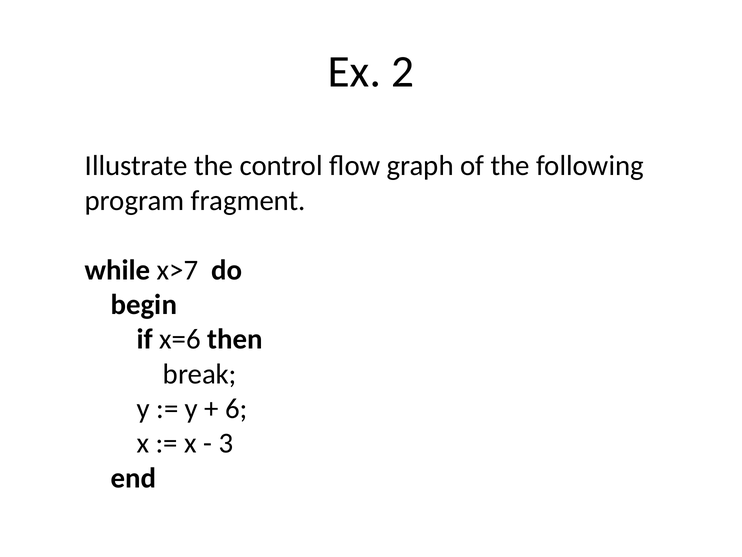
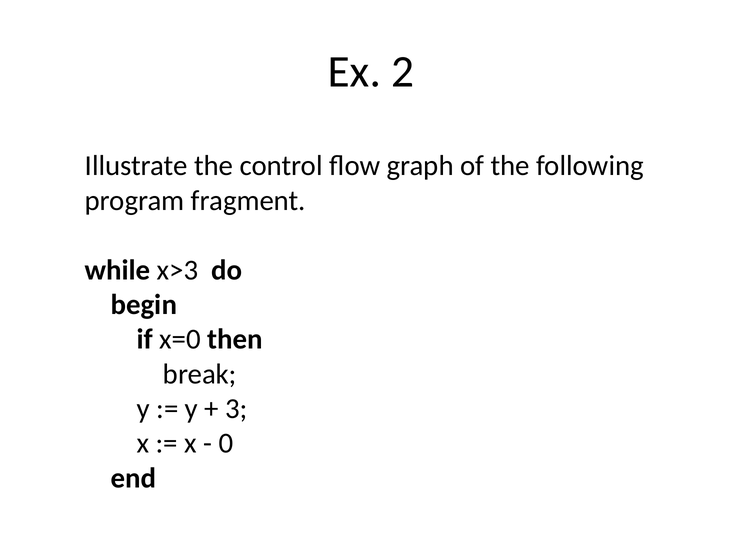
x>7: x>7 -> x>3
x=6: x=6 -> x=0
6: 6 -> 3
3: 3 -> 0
